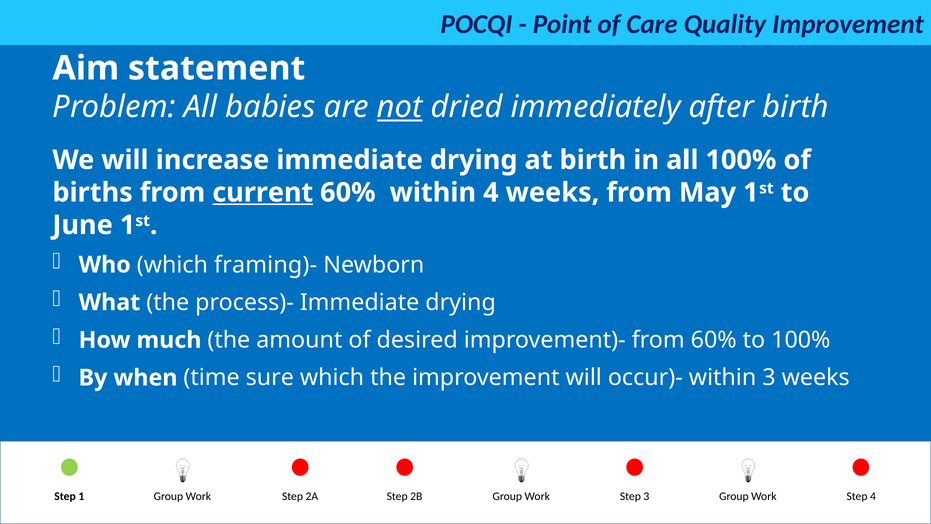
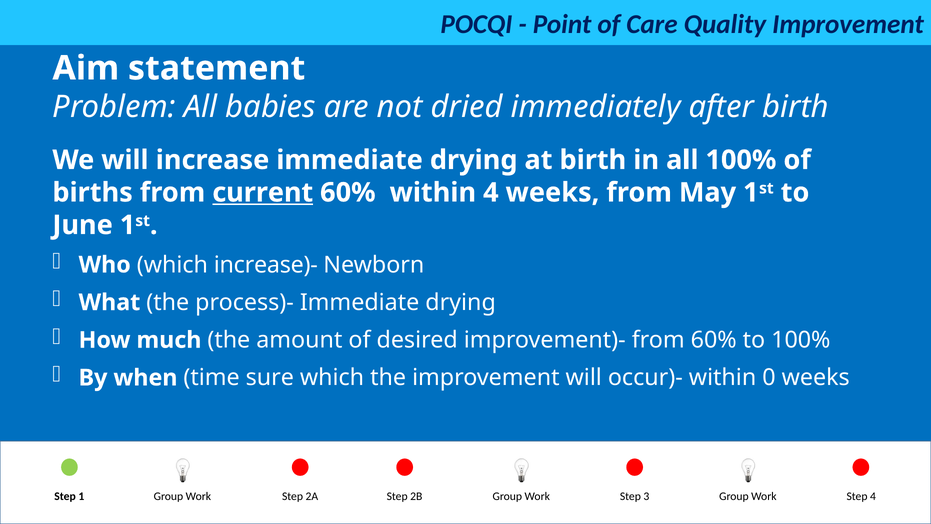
not underline: present -> none
framing)-: framing)- -> increase)-
within 3: 3 -> 0
